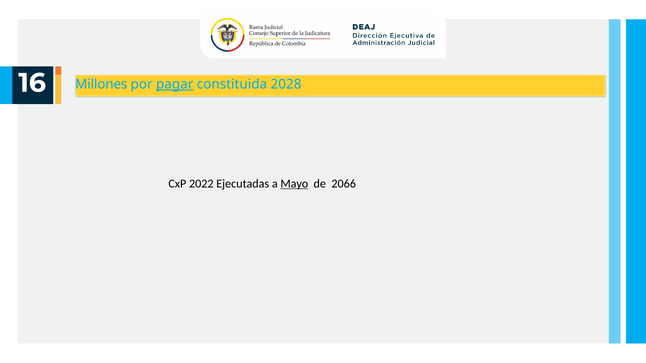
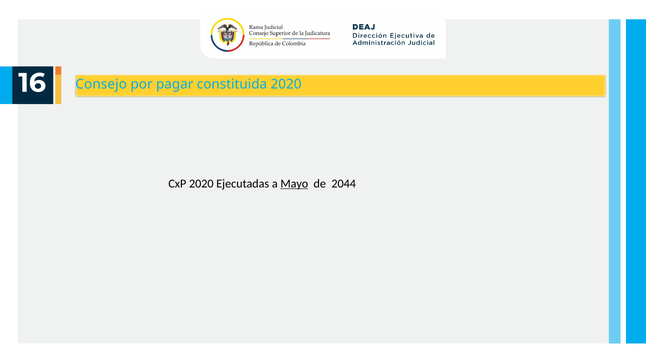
Millones: Millones -> Consejo
pagar underline: present -> none
constituida 2028: 2028 -> 2020
CxP 2022: 2022 -> 2020
2066: 2066 -> 2044
